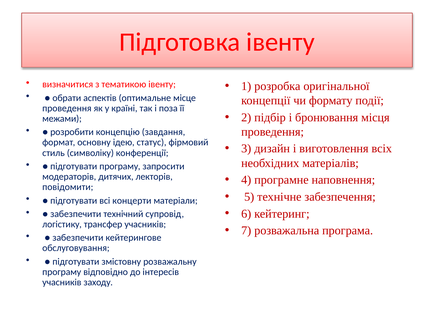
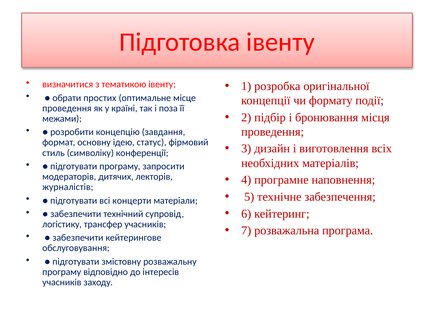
аспектів: аспектів -> простих
повідомити: повідомити -> журналістів
